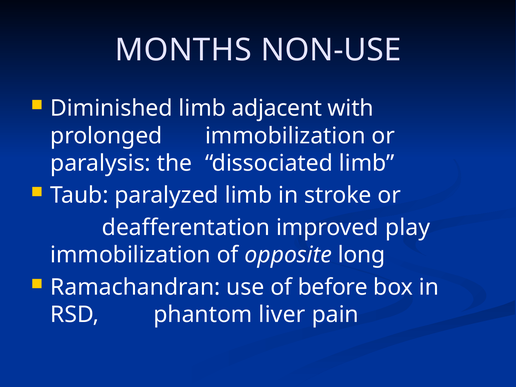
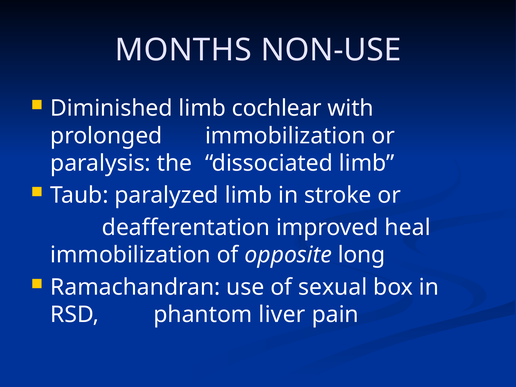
adjacent: adjacent -> cochlear
play: play -> heal
before: before -> sexual
